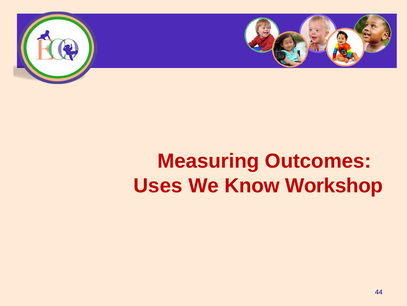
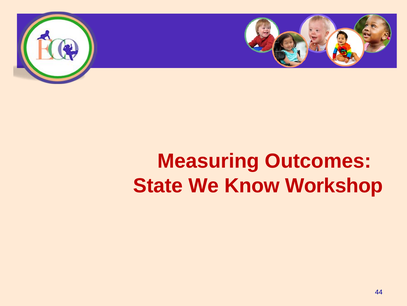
Uses: Uses -> State
